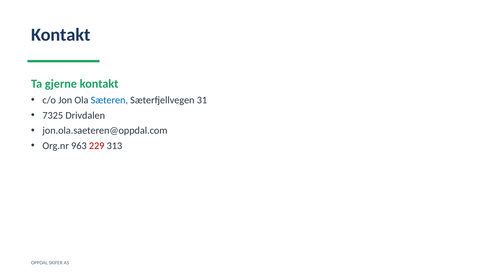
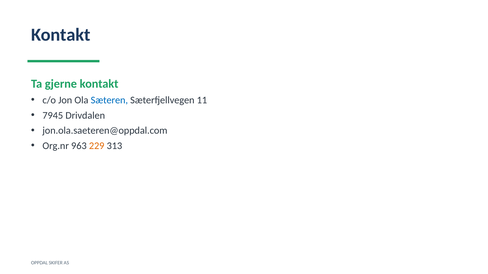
31: 31 -> 11
7325: 7325 -> 7945
229 colour: red -> orange
